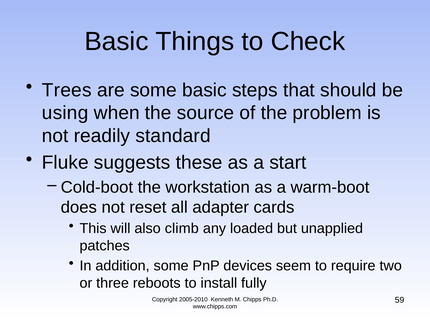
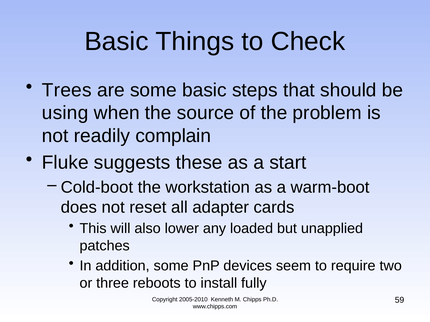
standard: standard -> complain
climb: climb -> lower
